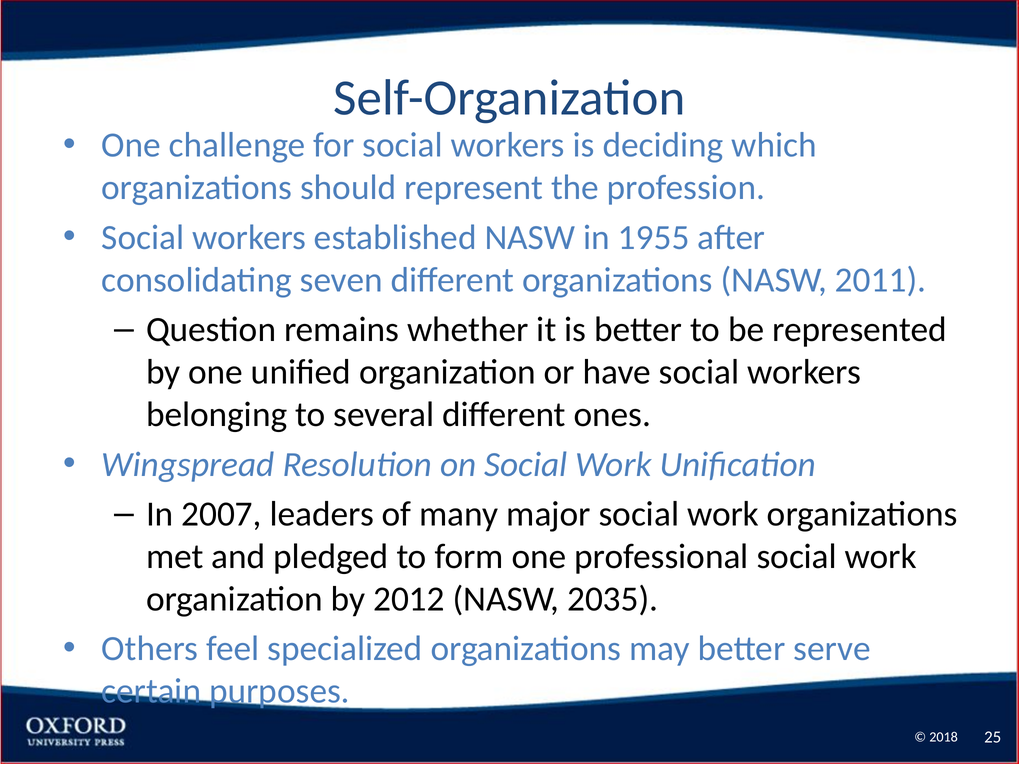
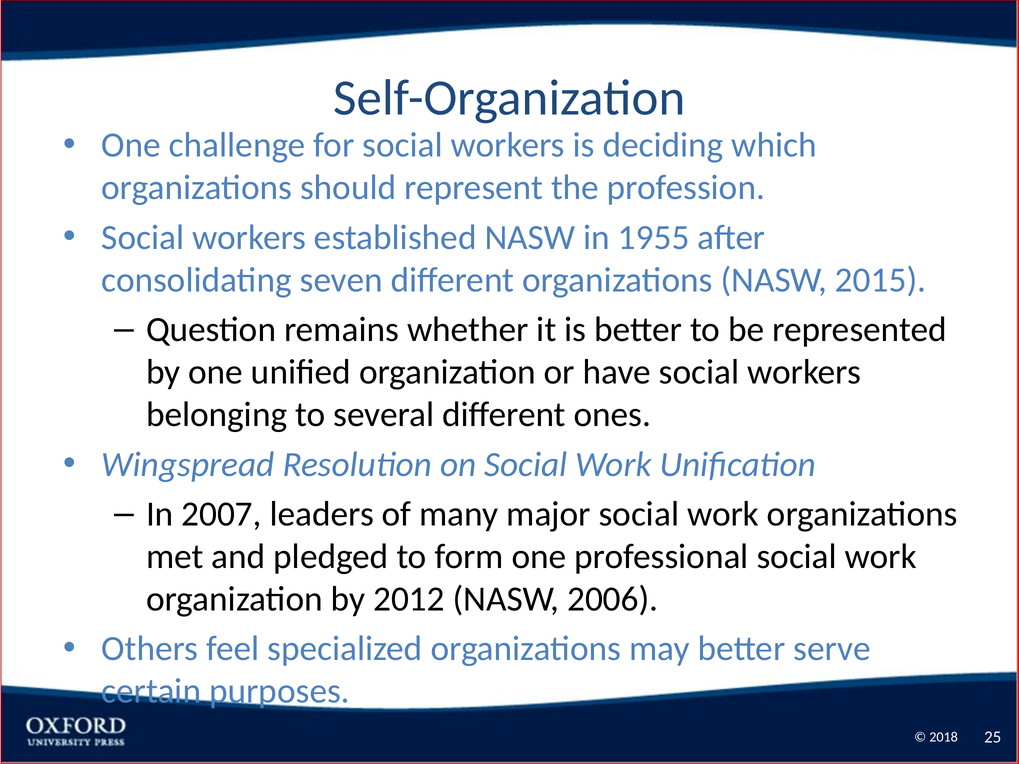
2011: 2011 -> 2015
2035: 2035 -> 2006
